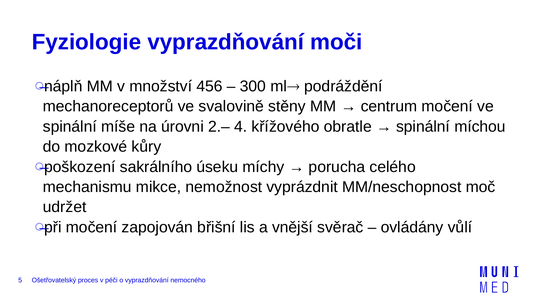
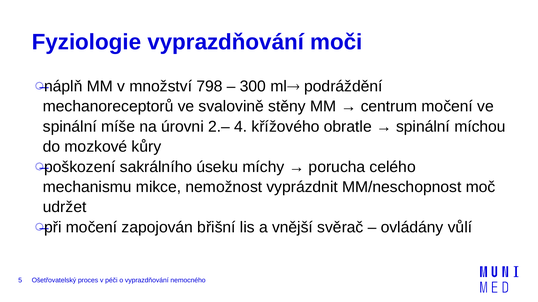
456: 456 -> 798
